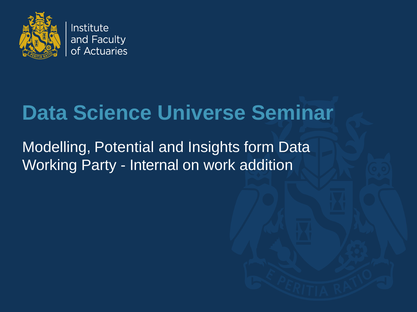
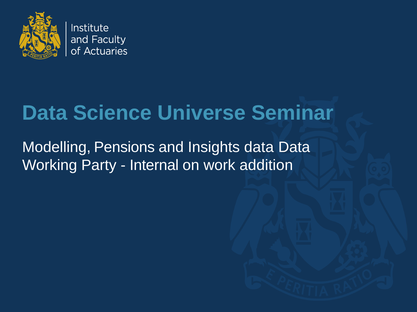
Potential: Potential -> Pensions
Insights form: form -> data
